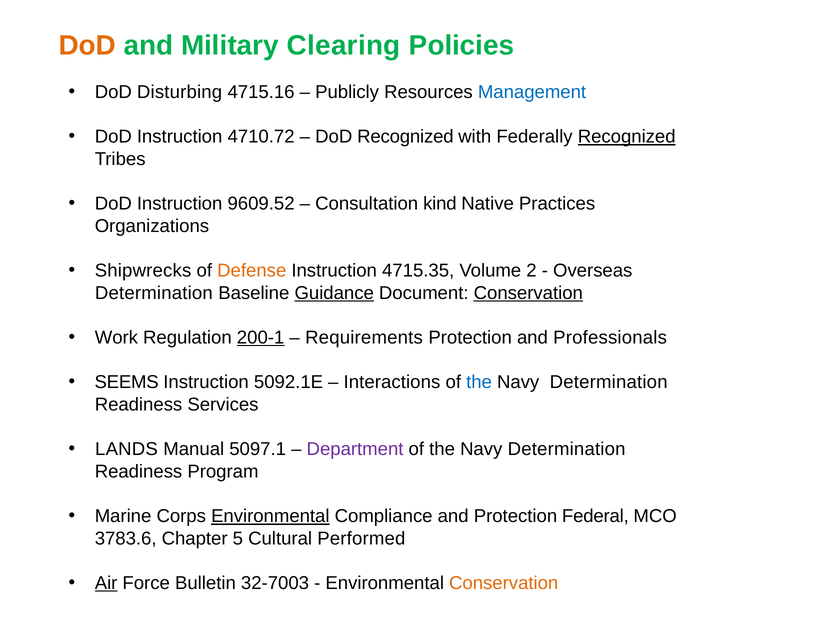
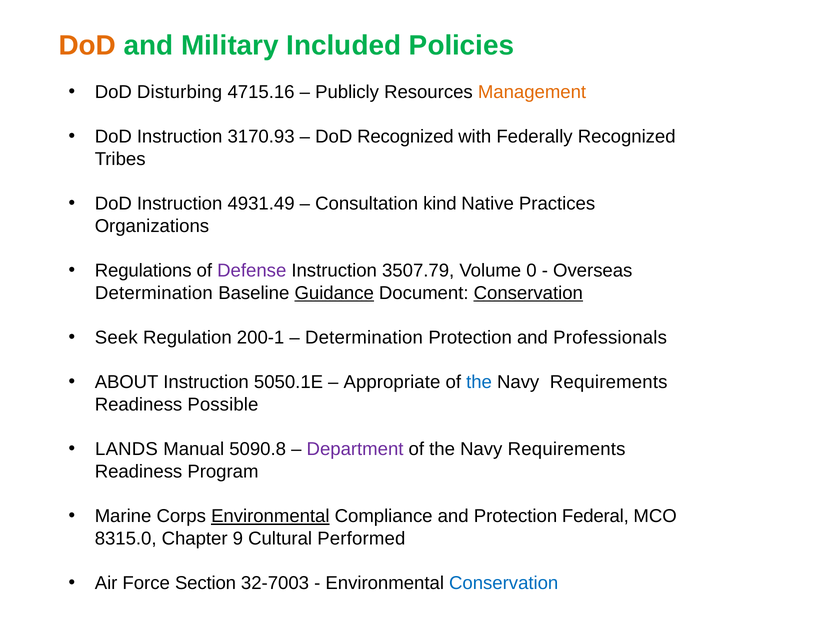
Clearing: Clearing -> Included
Management colour: blue -> orange
4710.72: 4710.72 -> 3170.93
Recognized at (627, 137) underline: present -> none
9609.52: 9609.52 -> 4931.49
Shipwrecks: Shipwrecks -> Regulations
Defense colour: orange -> purple
4715.35: 4715.35 -> 3507.79
2: 2 -> 0
Work: Work -> Seek
200-1 underline: present -> none
Requirements at (364, 338): Requirements -> Determination
SEEMS: SEEMS -> ABOUT
5092.1E: 5092.1E -> 5050.1E
Interactions: Interactions -> Appropriate
Determination at (609, 382): Determination -> Requirements
Services: Services -> Possible
5097.1: 5097.1 -> 5090.8
Determination at (567, 449): Determination -> Requirements
3783.6: 3783.6 -> 8315.0
5: 5 -> 9
Air underline: present -> none
Bulletin: Bulletin -> Section
Conservation at (504, 583) colour: orange -> blue
